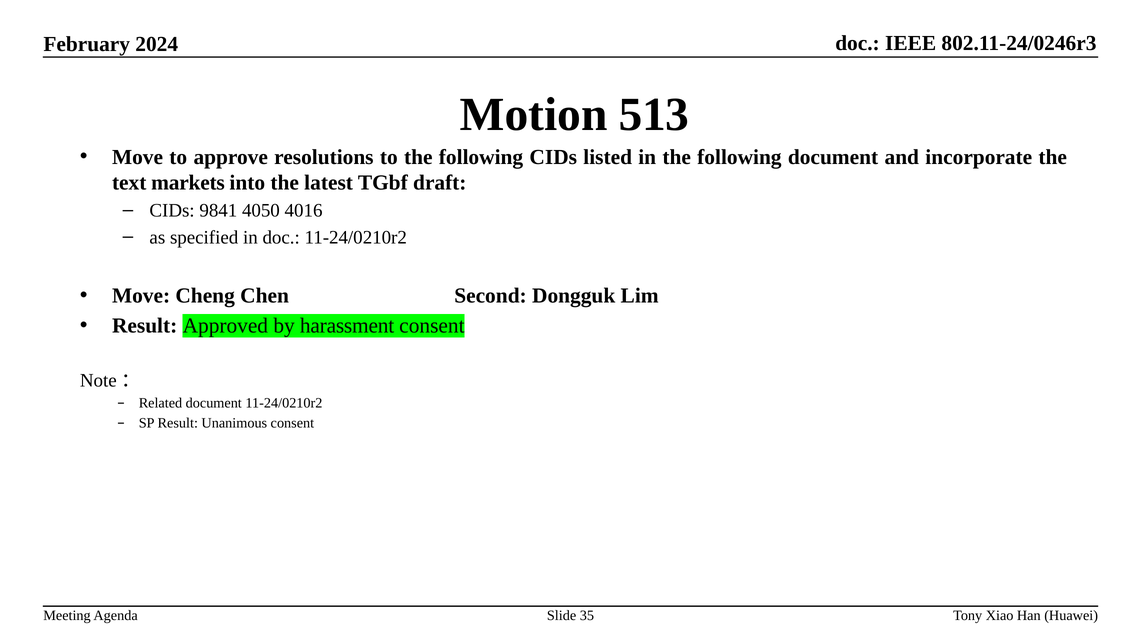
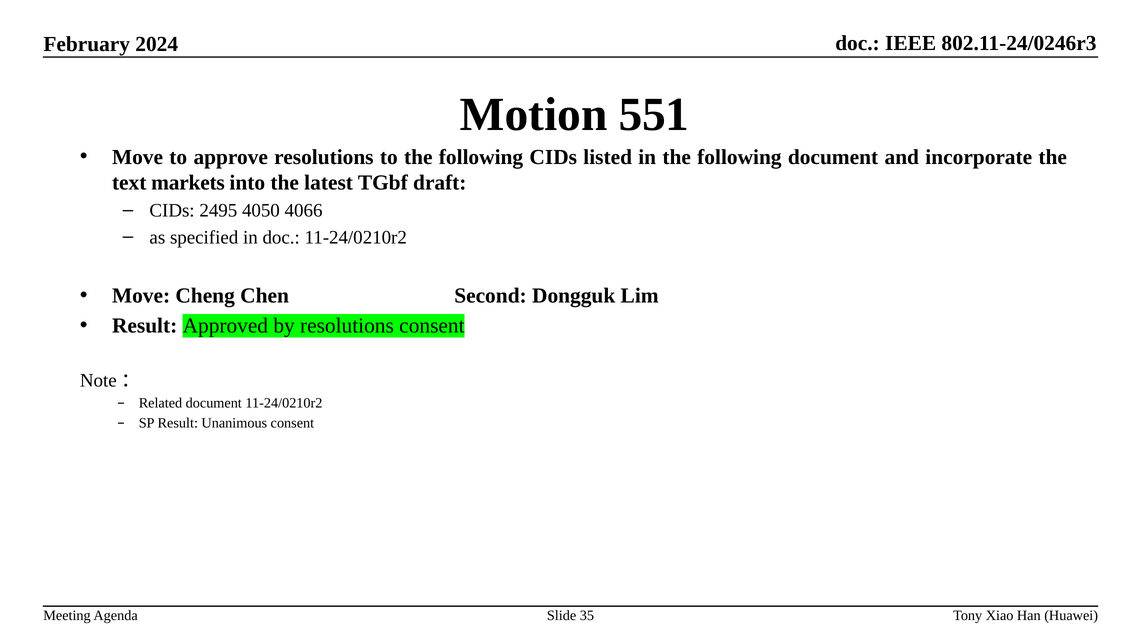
513: 513 -> 551
9841: 9841 -> 2495
4016: 4016 -> 4066
by harassment: harassment -> resolutions
